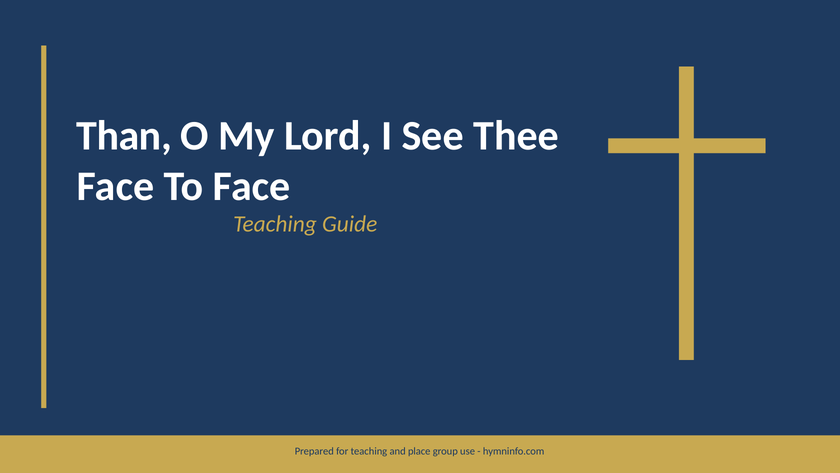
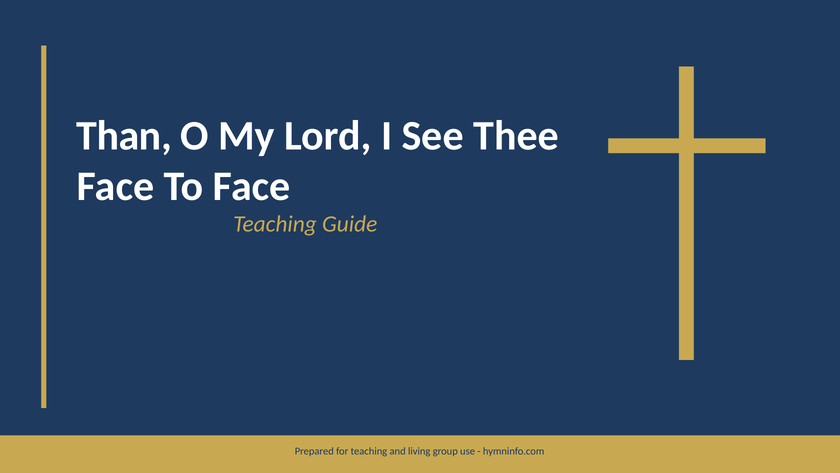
place: place -> living
